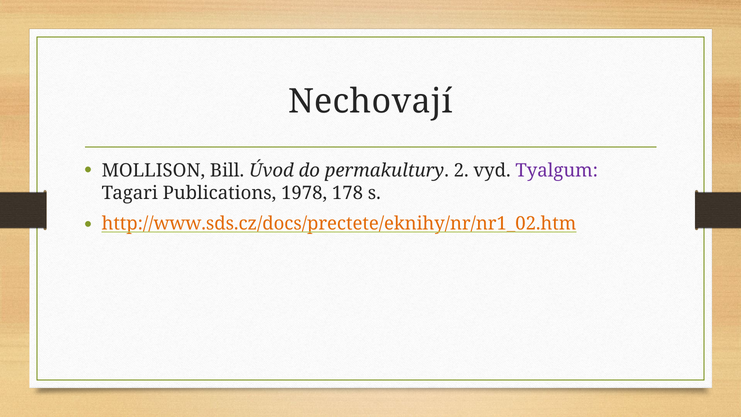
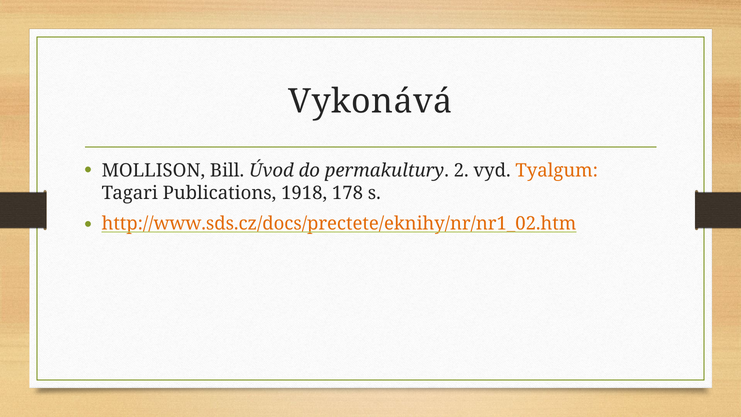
Nechovají: Nechovají -> Vykonává
Tyalgum colour: purple -> orange
1978: 1978 -> 1918
